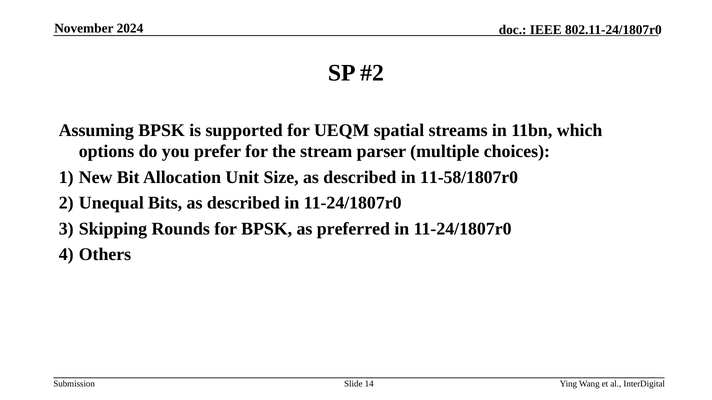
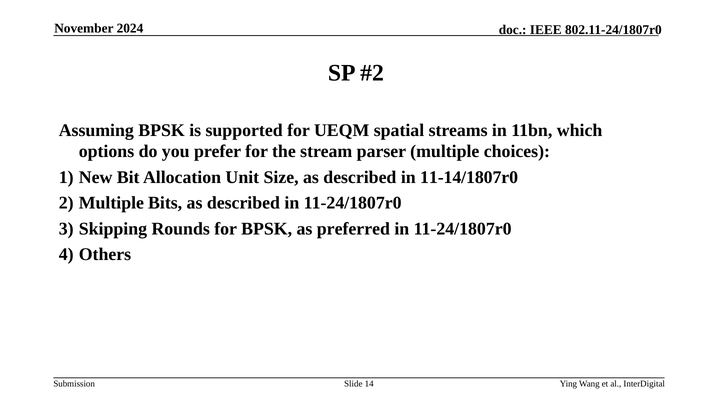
11-58/1807r0: 11-58/1807r0 -> 11-14/1807r0
2 Unequal: Unequal -> Multiple
